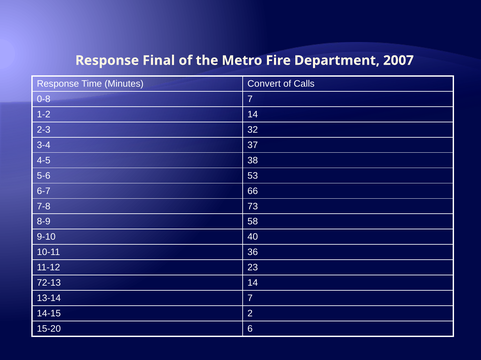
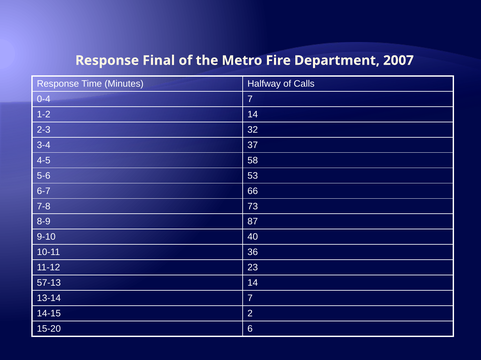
Convert: Convert -> Halfway
0-8: 0-8 -> 0-4
38: 38 -> 58
58: 58 -> 87
72-13: 72-13 -> 57-13
